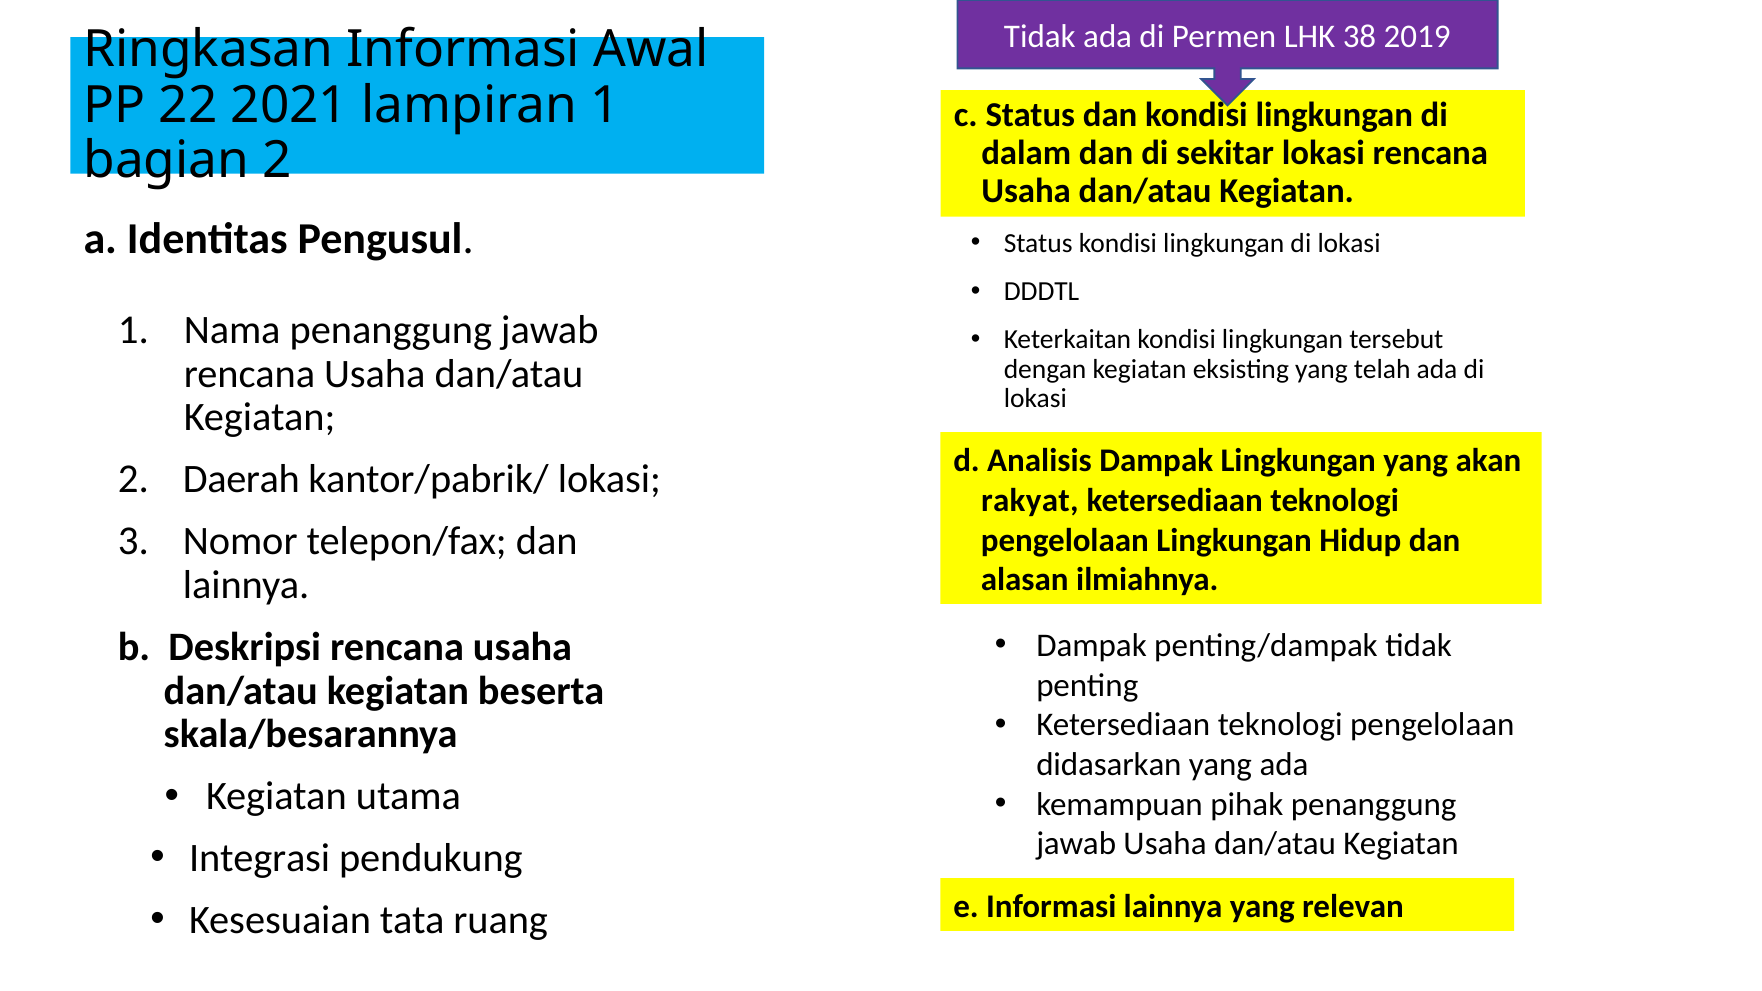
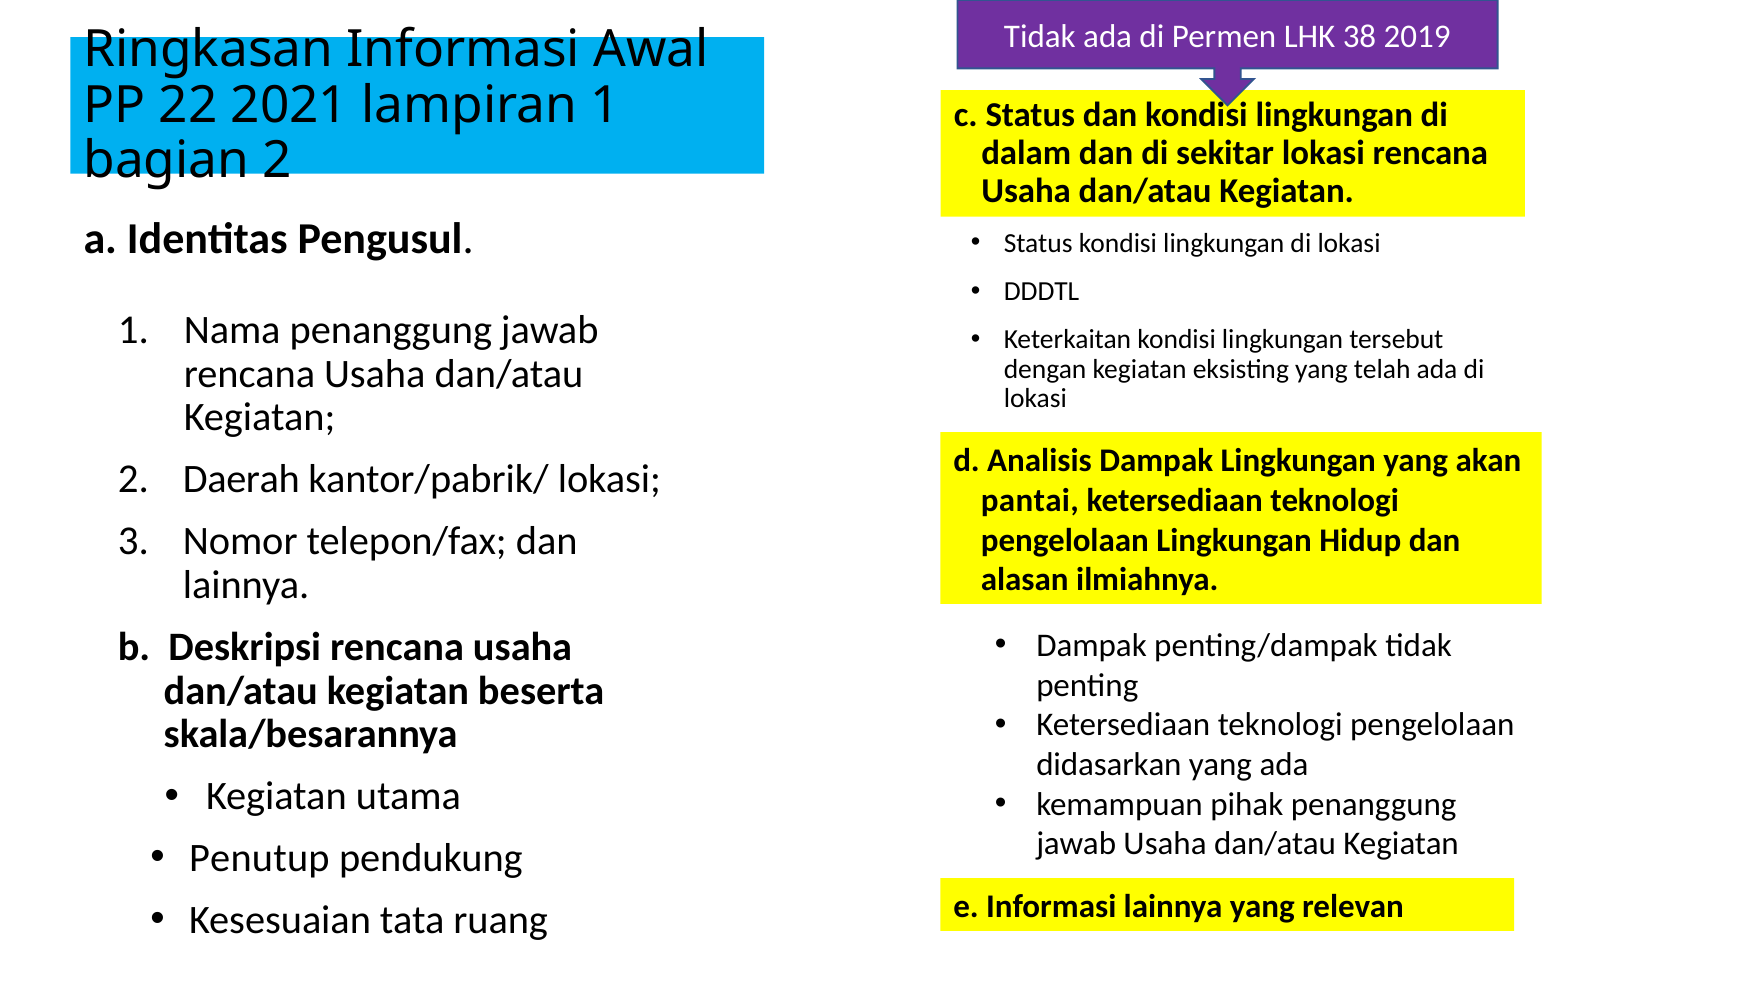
rakyat: rakyat -> pantai
Integrasi: Integrasi -> Penutup
